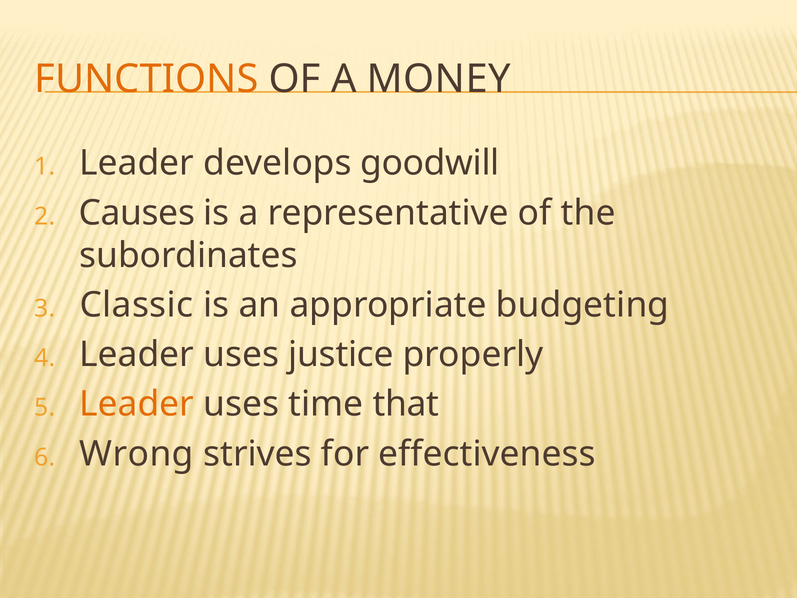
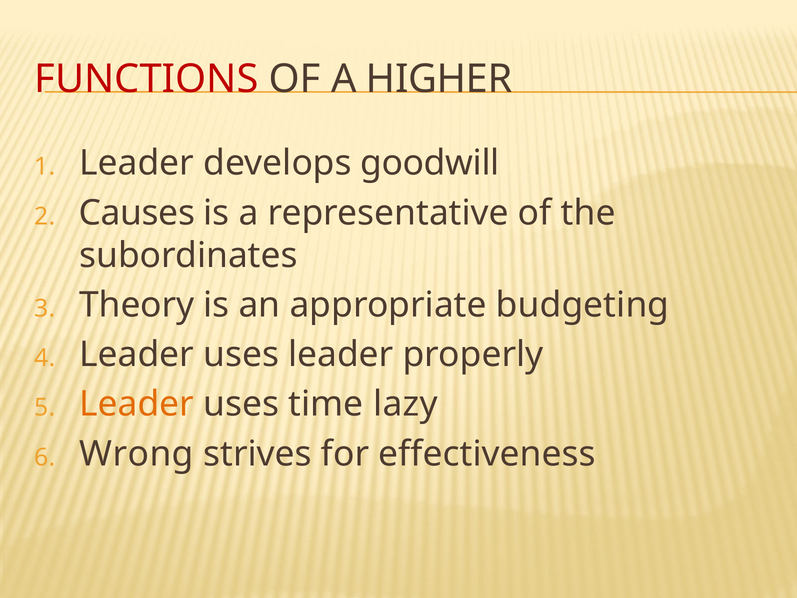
FUNCTIONS colour: orange -> red
MONEY: MONEY -> HIGHER
Classic: Classic -> Theory
uses justice: justice -> leader
that: that -> lazy
